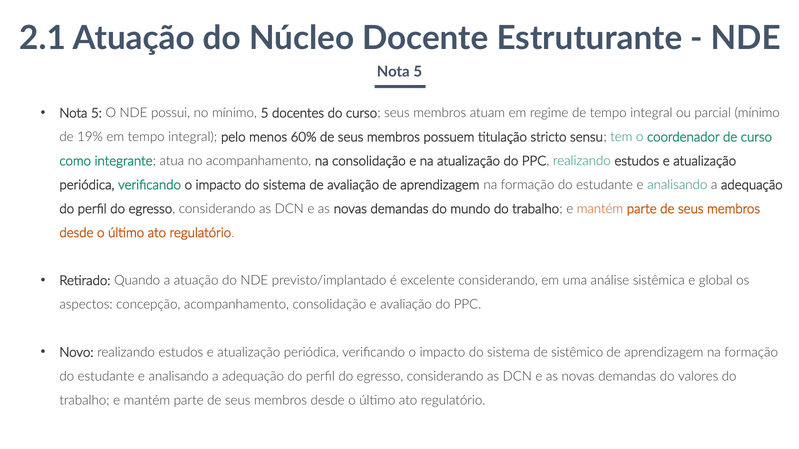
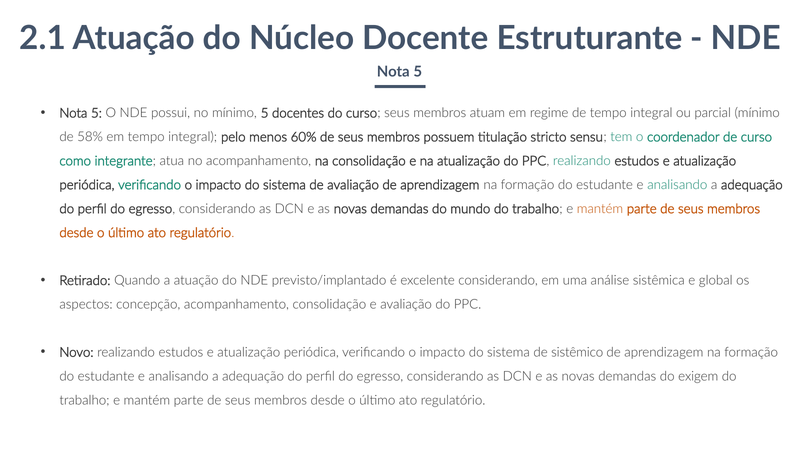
19%: 19% -> 58%
valores: valores -> exigem
